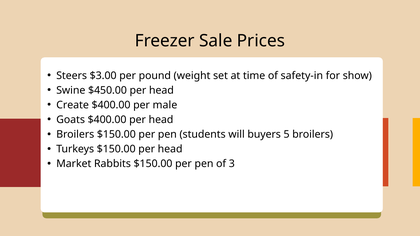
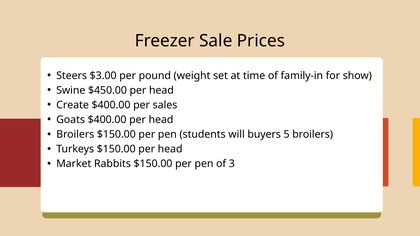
safety-in: safety-in -> family-in
male: male -> sales
